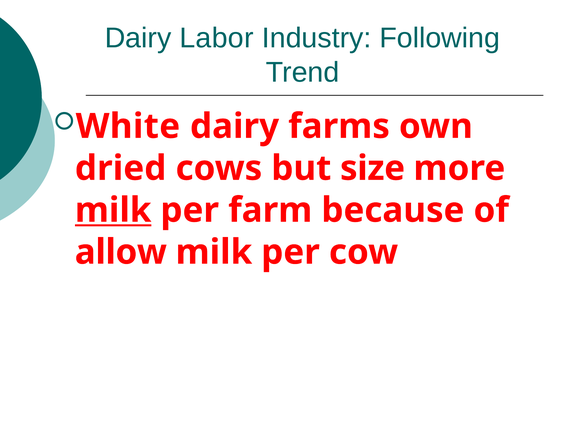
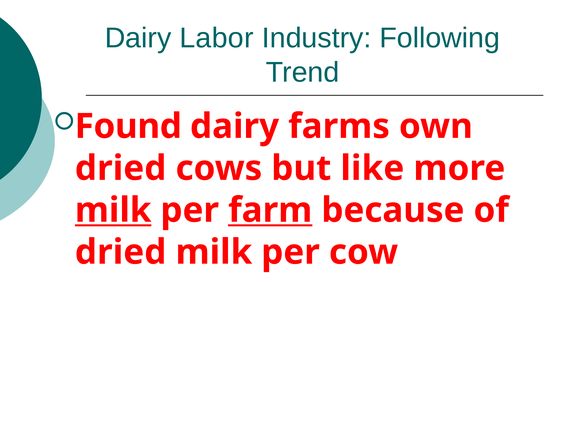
White: White -> Found
size: size -> like
farm underline: none -> present
allow at (121, 252): allow -> dried
